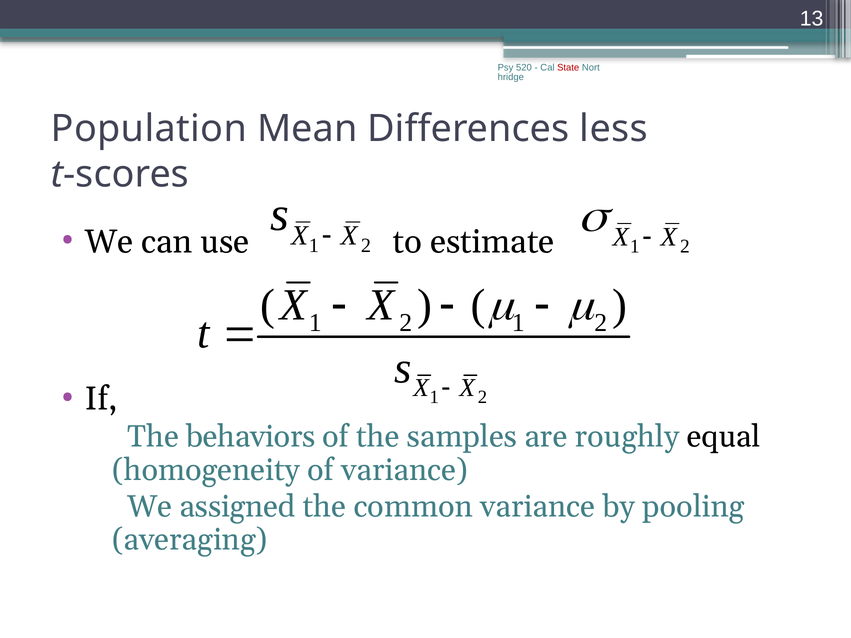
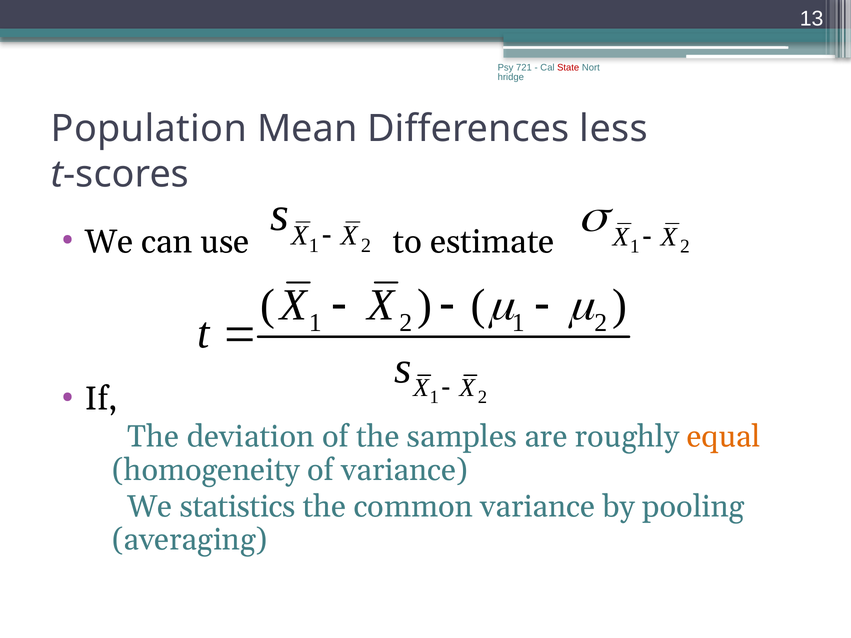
520: 520 -> 721
behaviors: behaviors -> deviation
equal colour: black -> orange
assigned: assigned -> statistics
